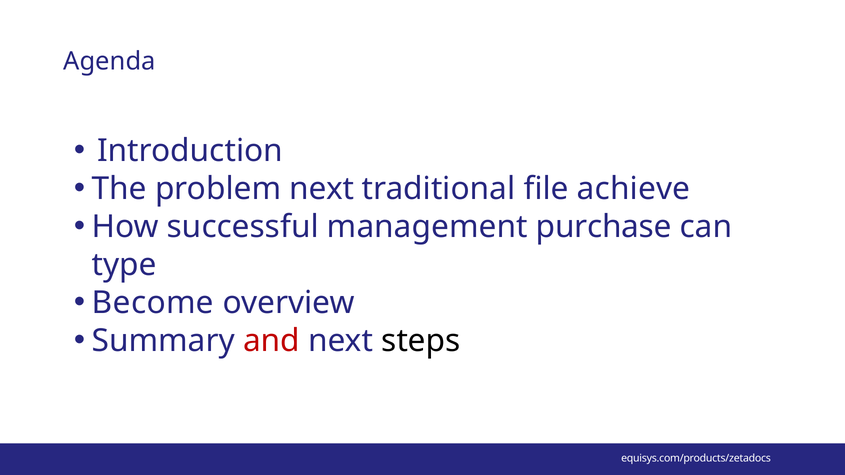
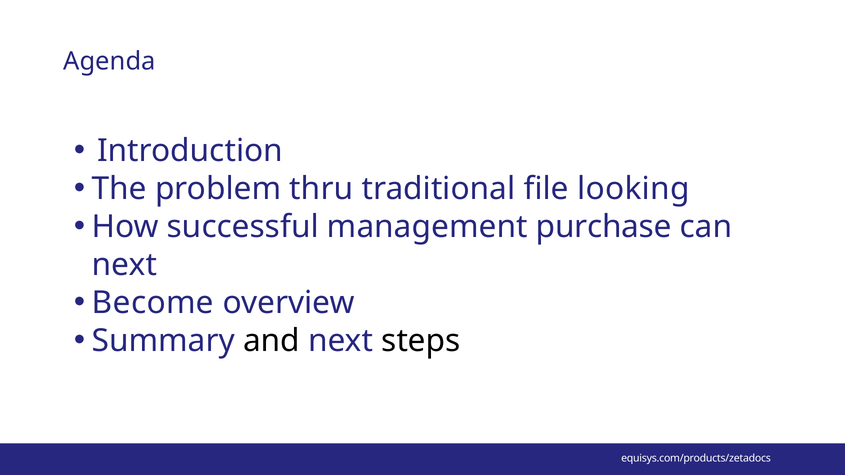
problem next: next -> thru
achieve: achieve -> looking
type at (124, 265): type -> next
and colour: red -> black
